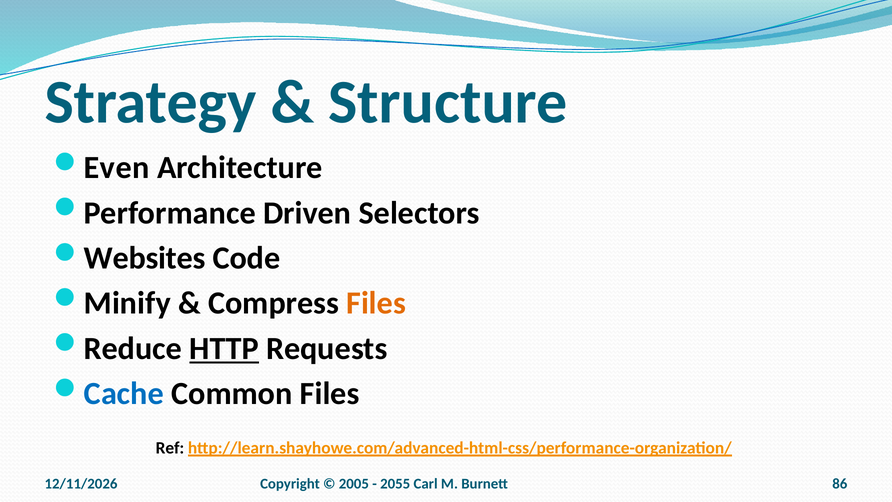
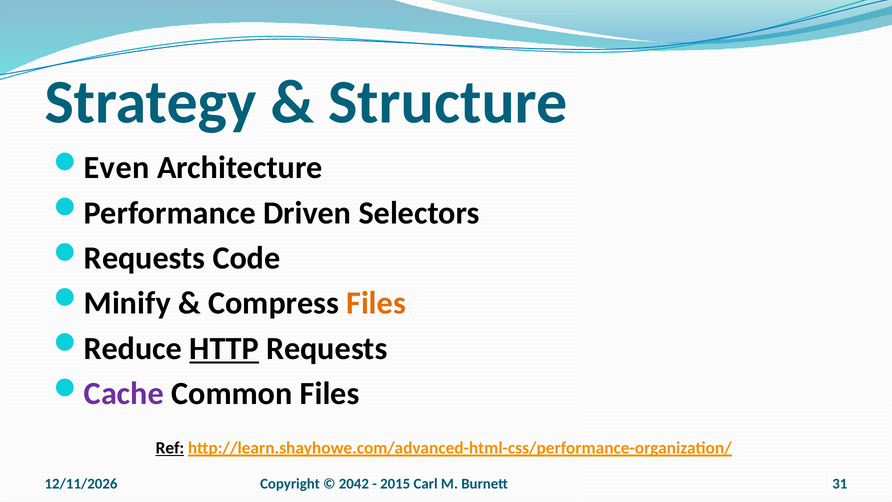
Websites at (145, 258): Websites -> Requests
Cache colour: blue -> purple
Ref underline: none -> present
2005: 2005 -> 2042
2055: 2055 -> 2015
86: 86 -> 31
